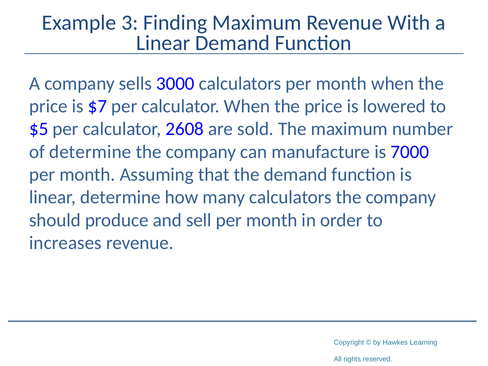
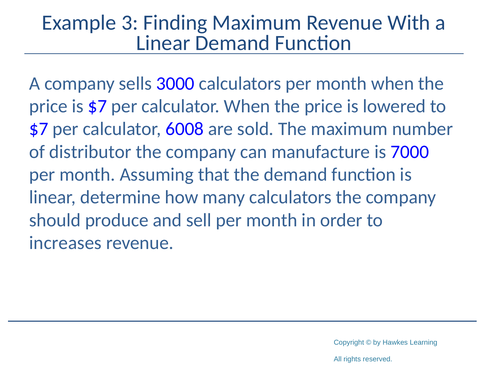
$5 at (39, 129): $5 -> $7
2608: 2608 -> 6008
of determine: determine -> distributor
